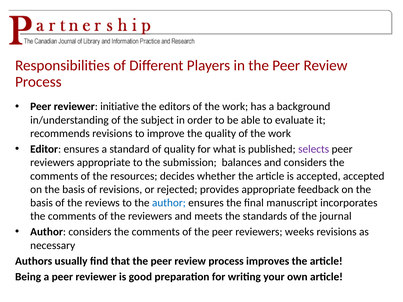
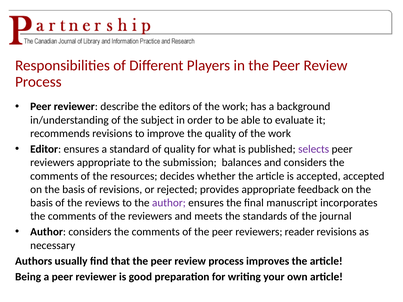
initiative: initiative -> describe
author at (169, 203) colour: blue -> purple
weeks: weeks -> reader
